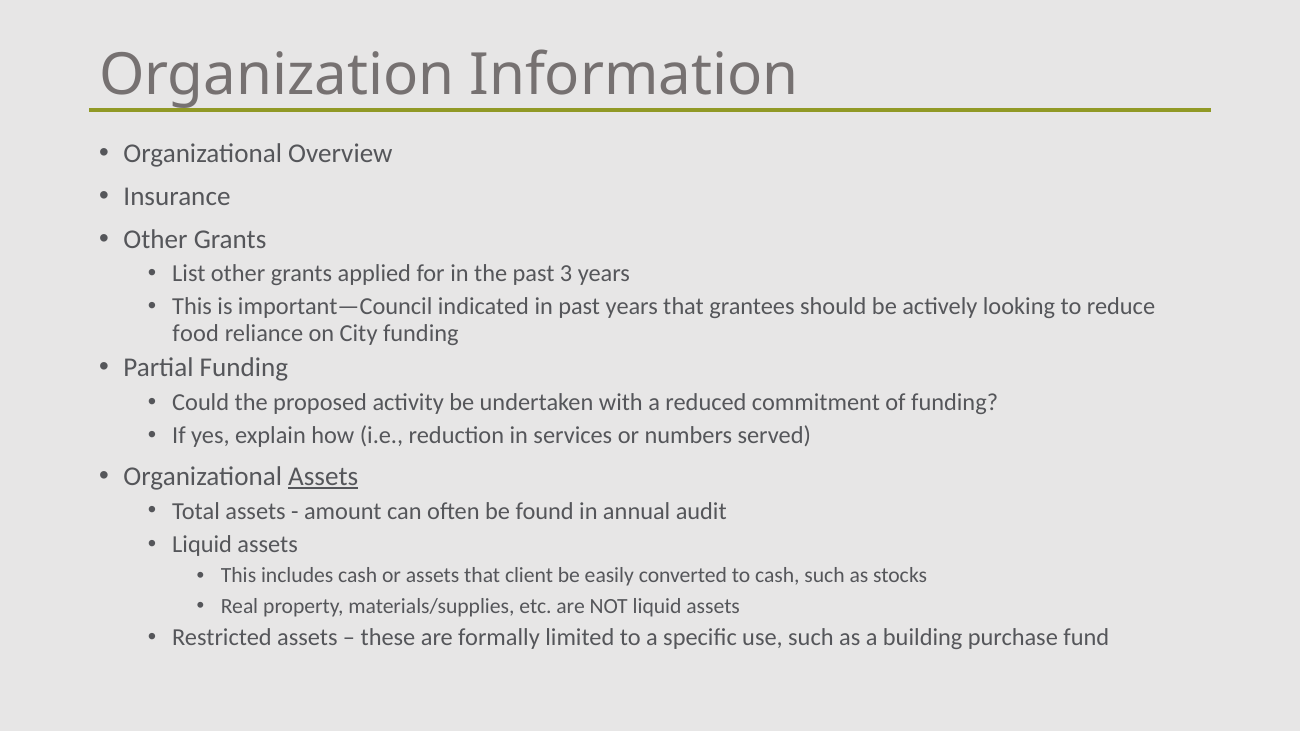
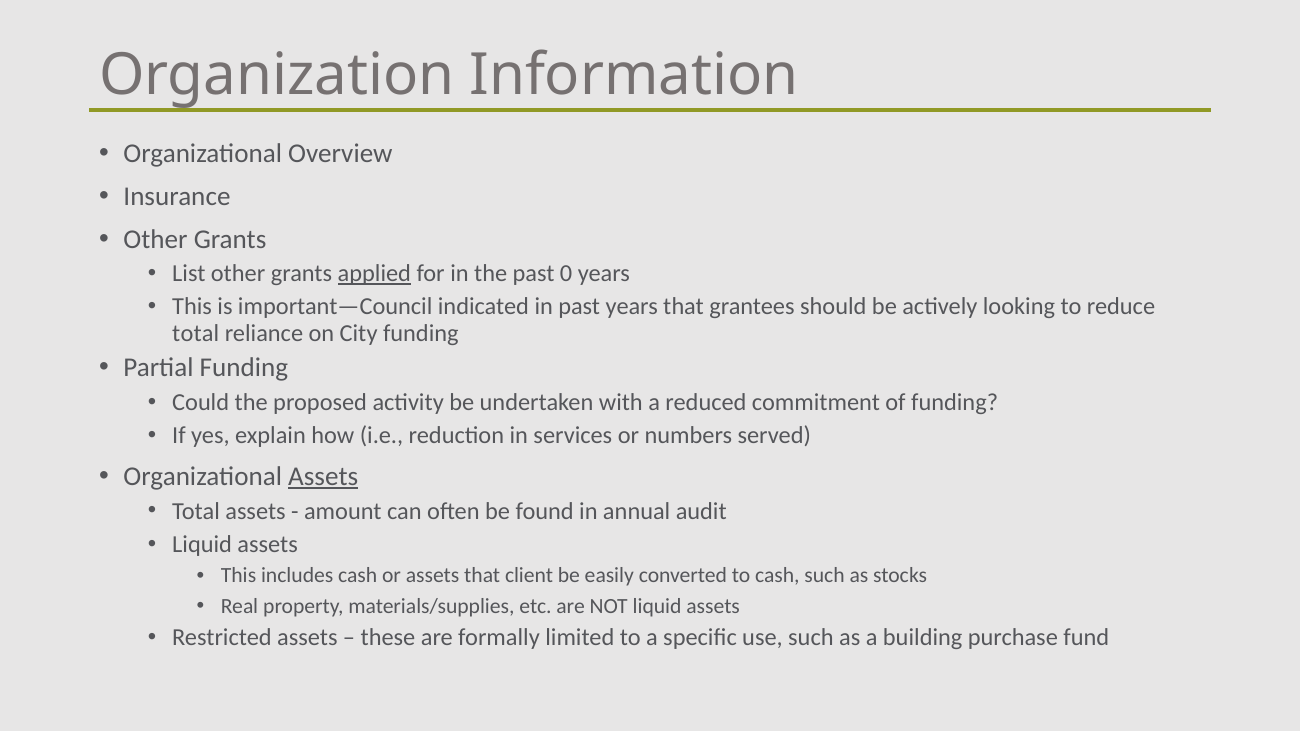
applied underline: none -> present
3: 3 -> 0
food at (196, 333): food -> total
